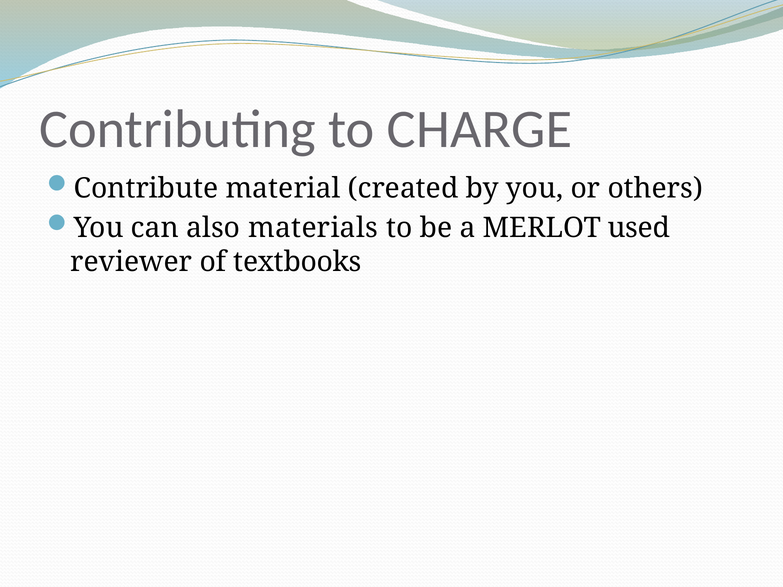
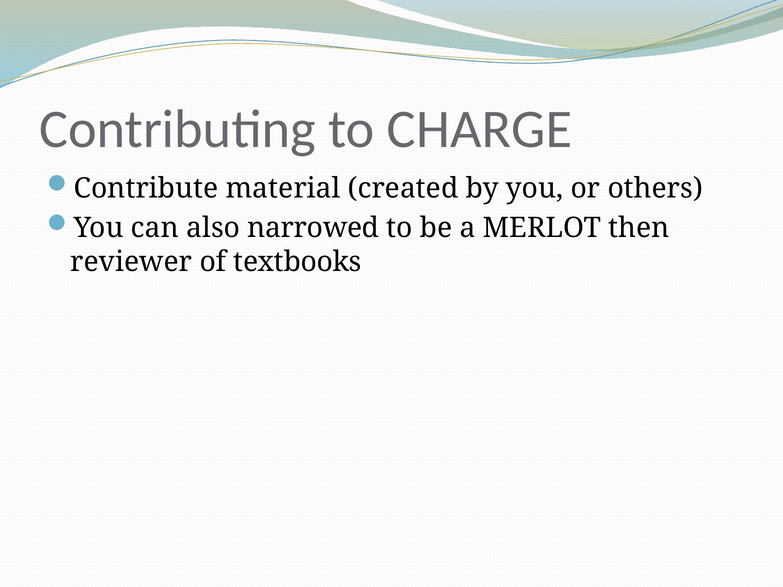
materials: materials -> narrowed
used: used -> then
